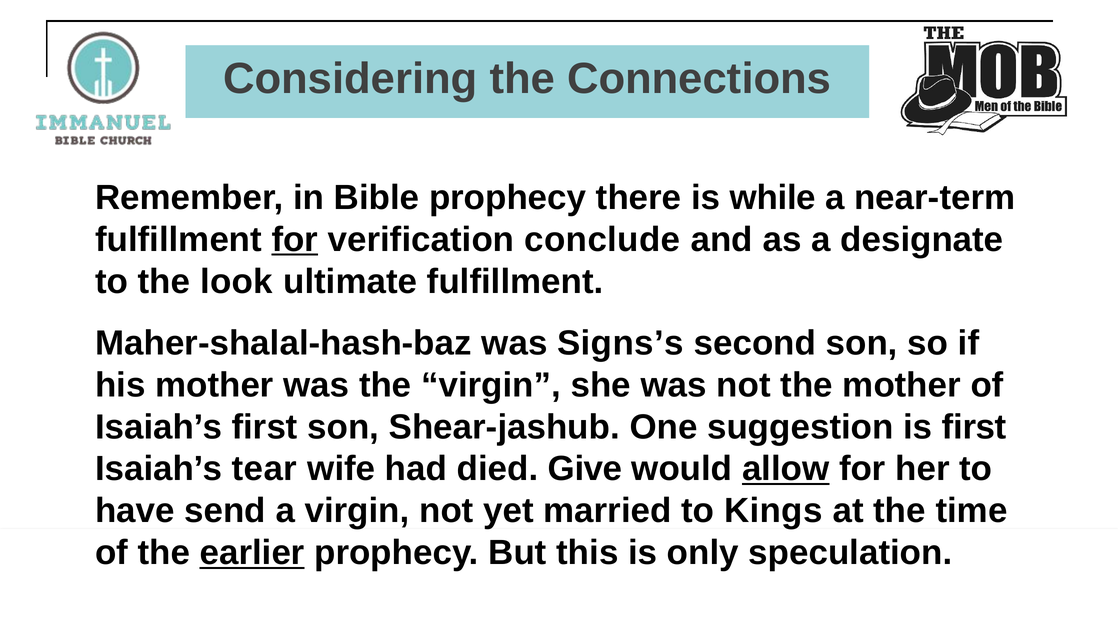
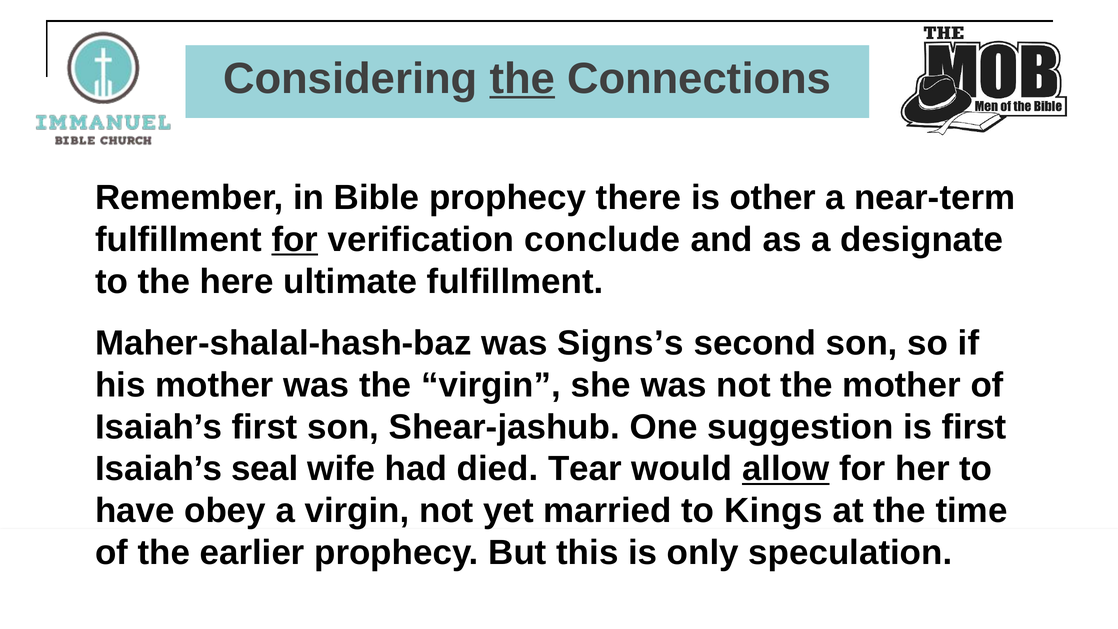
the at (522, 79) underline: none -> present
while: while -> other
look: look -> here
tear: tear -> seal
Give: Give -> Tear
send: send -> obey
earlier underline: present -> none
